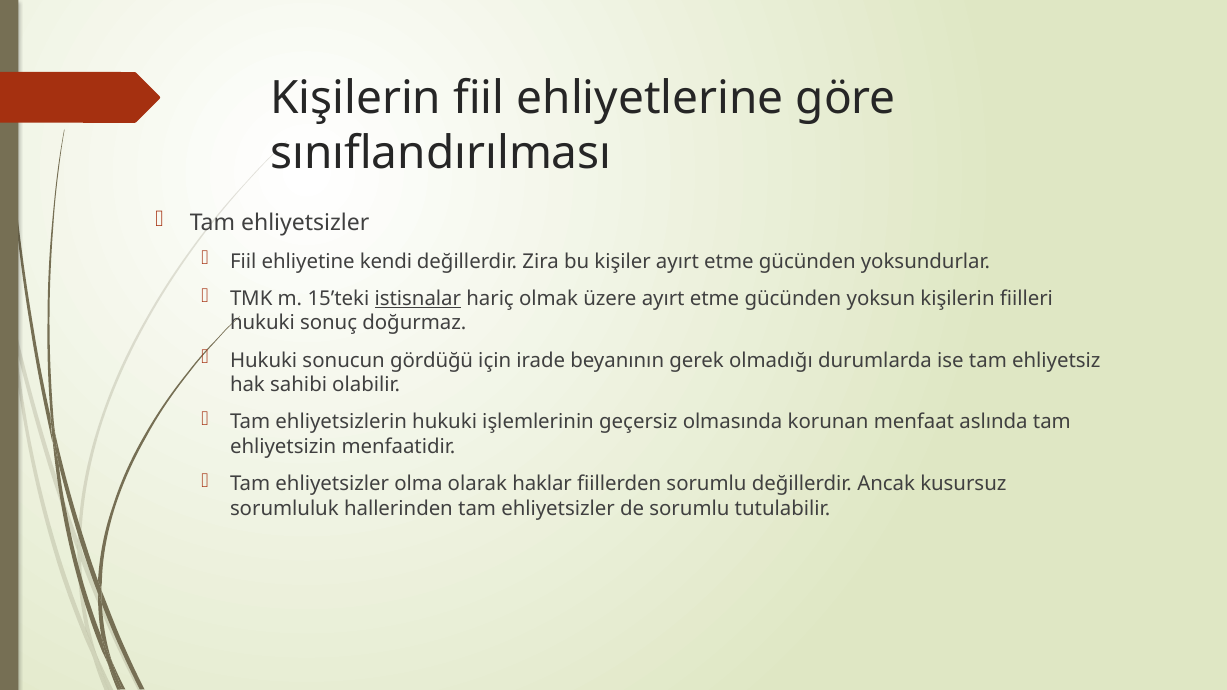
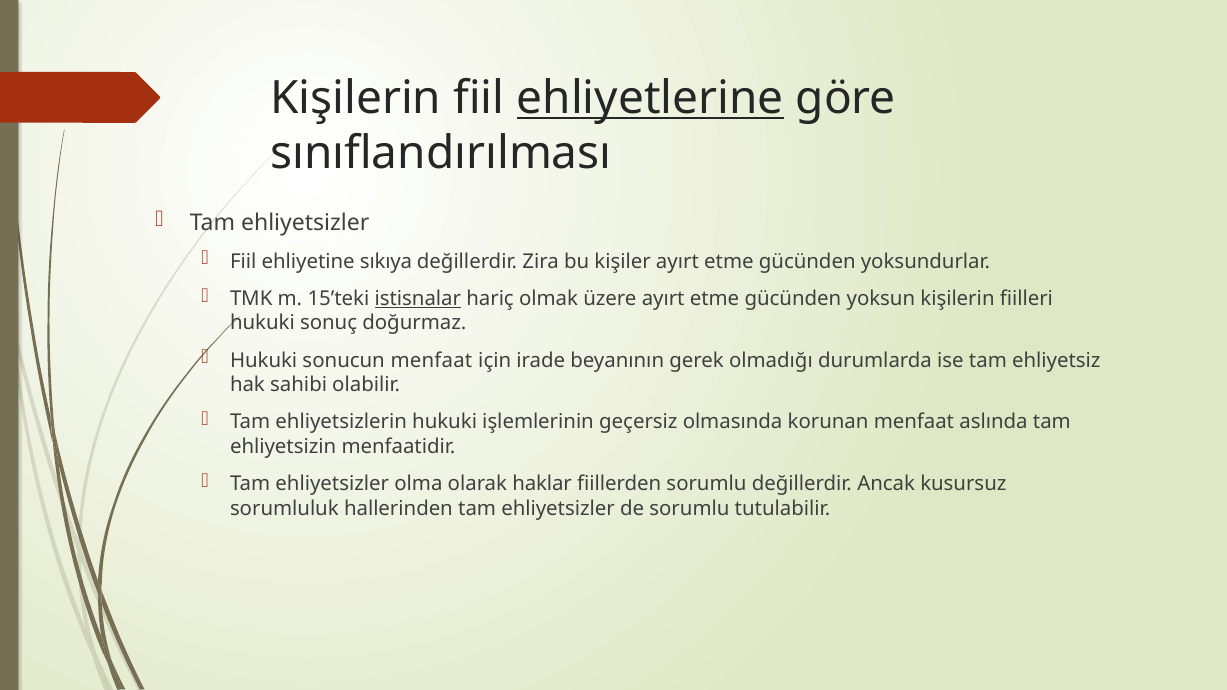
ehliyetlerine underline: none -> present
kendi: kendi -> sıkıya
sonucun gördüğü: gördüğü -> menfaat
